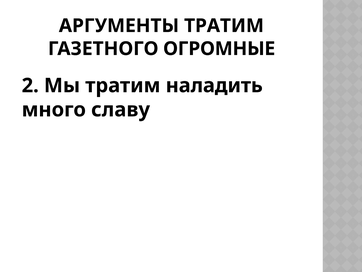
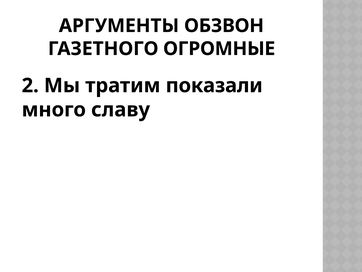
АРГУМЕНТЫ ТРАТИМ: ТРАТИМ -> ОБЗВОН
наладить: наладить -> показали
